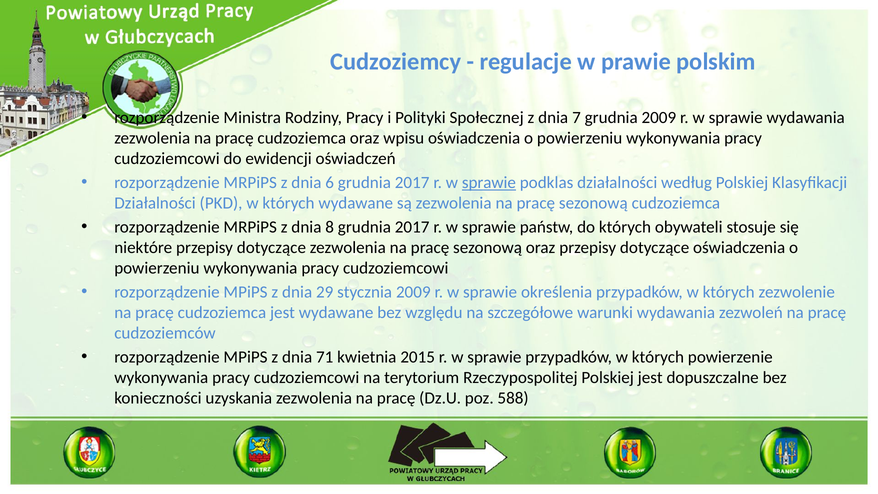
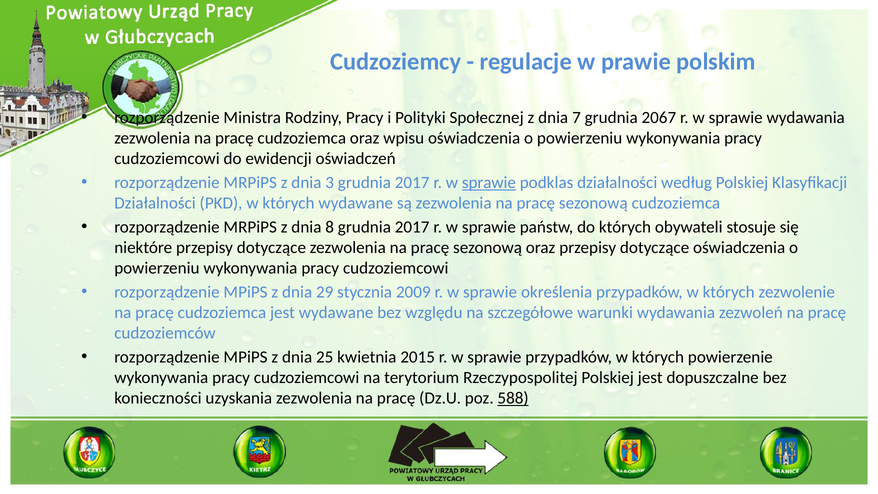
grudnia 2009: 2009 -> 2067
6: 6 -> 3
71: 71 -> 25
588 underline: none -> present
